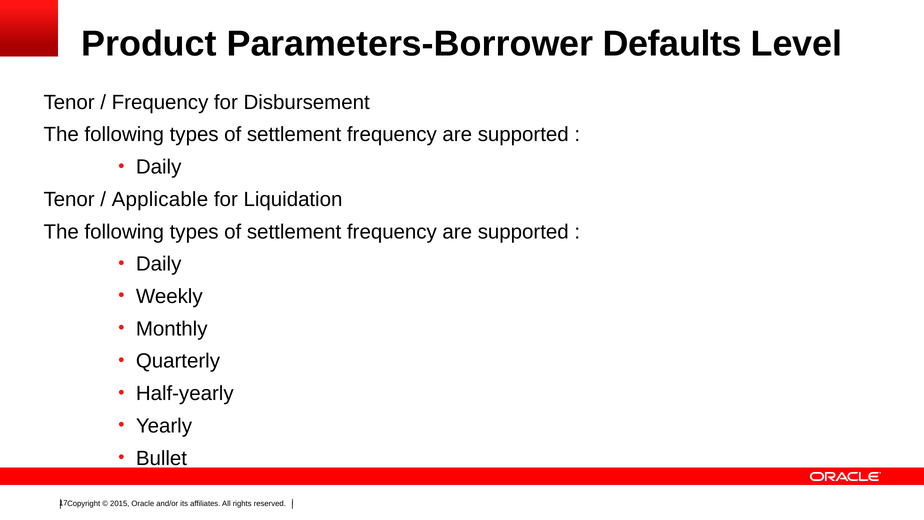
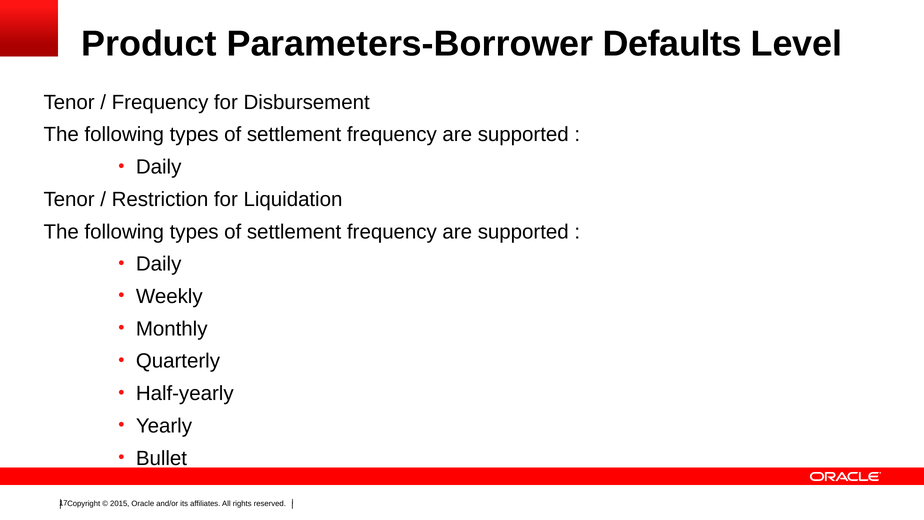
Applicable: Applicable -> Restriction
